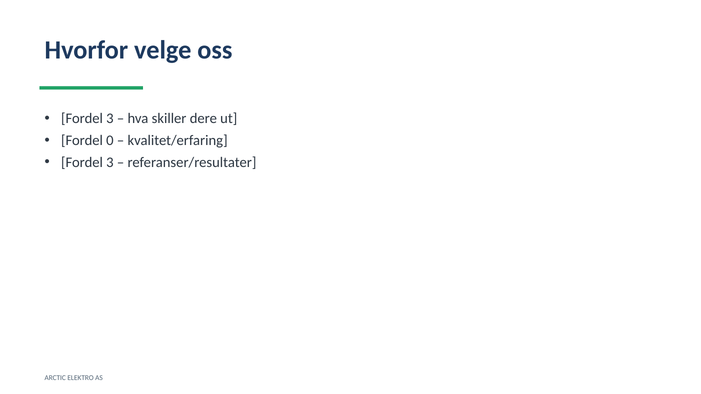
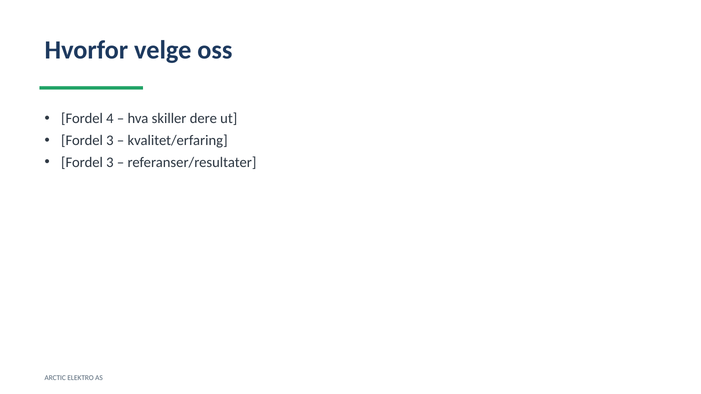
3 at (110, 119): 3 -> 4
0 at (110, 141): 0 -> 3
